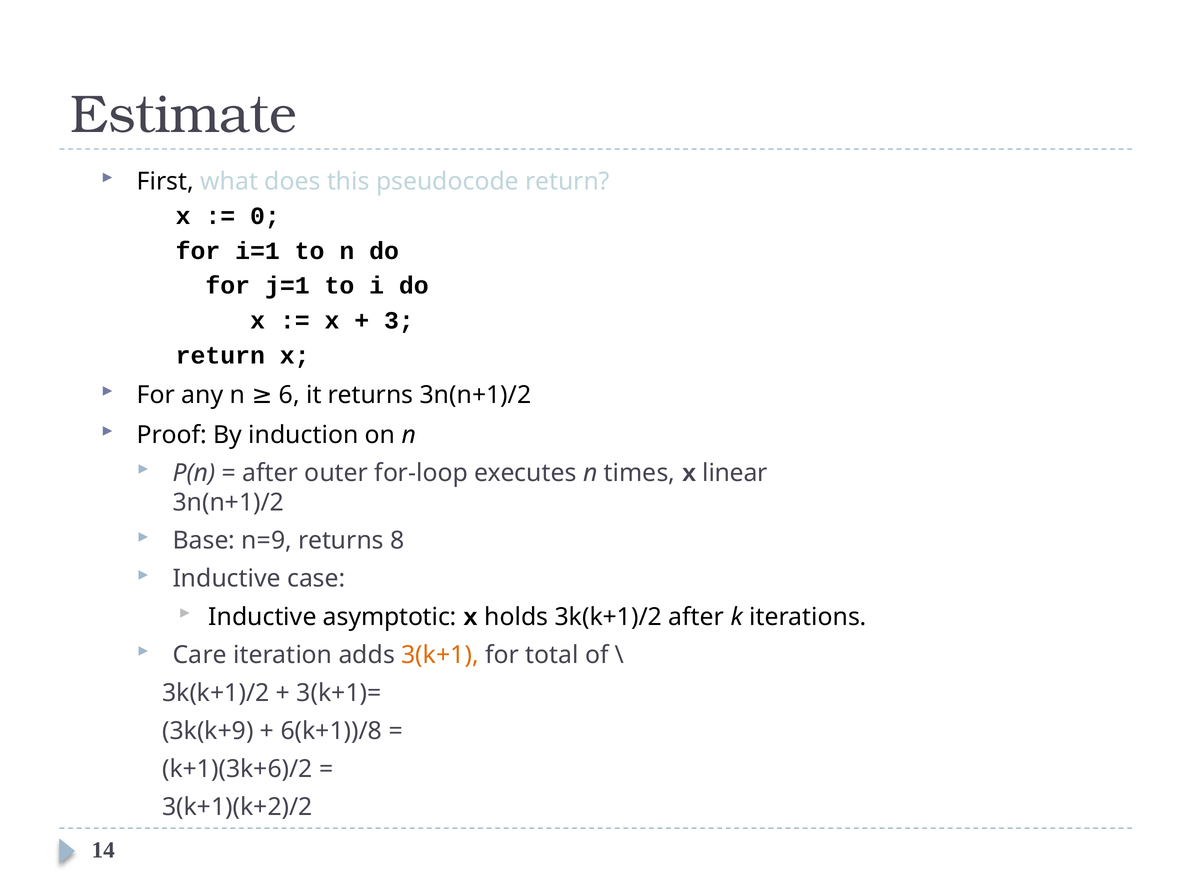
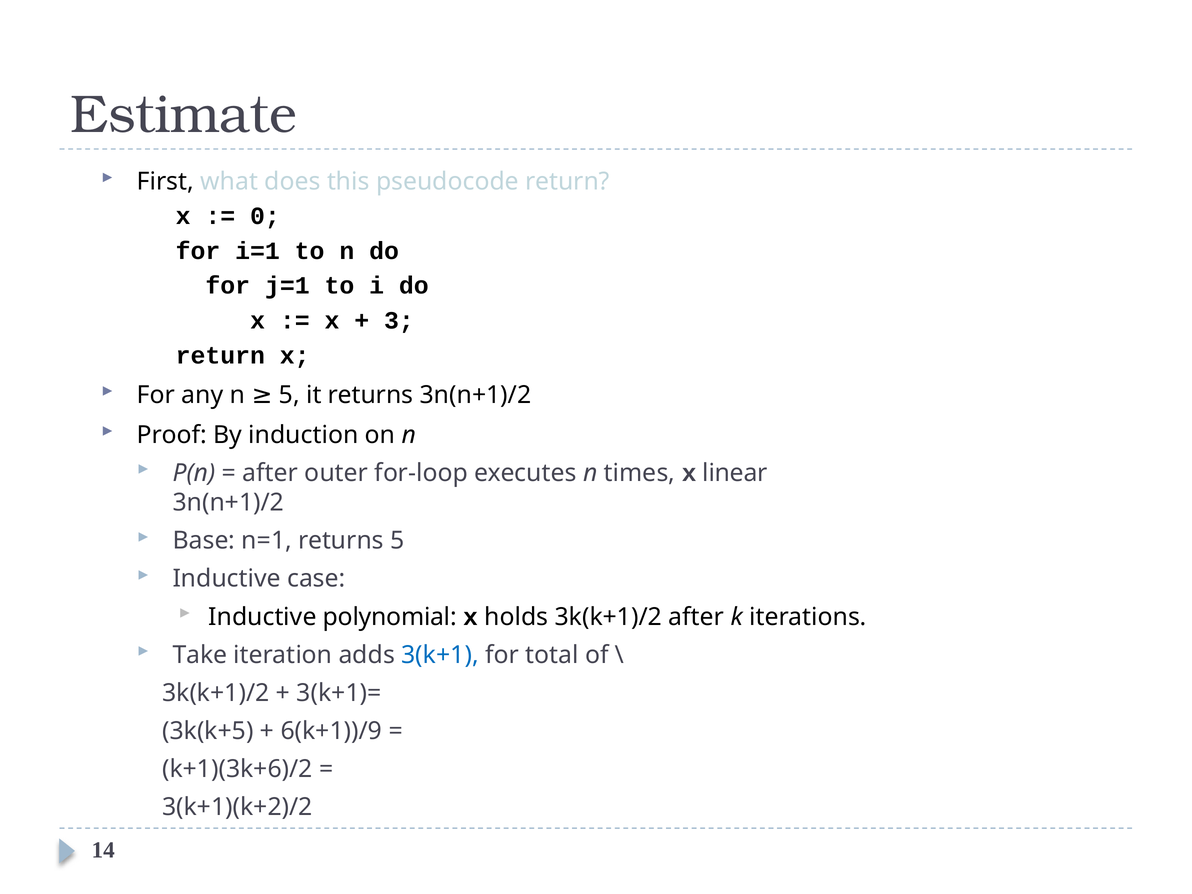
n 6: 6 -> 5
n=9: n=9 -> n=1
returns 8: 8 -> 5
asymptotic: asymptotic -> polynomial
Care: Care -> Take
3(k+1 colour: orange -> blue
3k(k+9: 3k(k+9 -> 3k(k+5
6(k+1))/8: 6(k+1))/8 -> 6(k+1))/9
